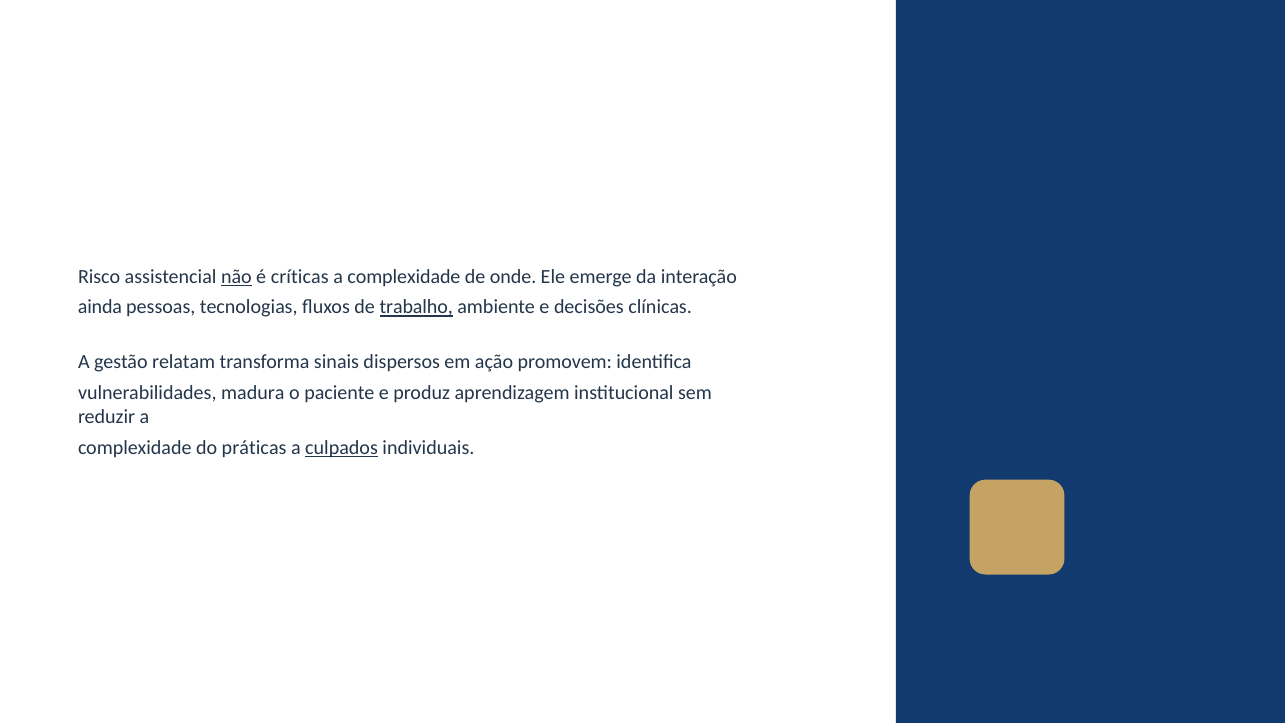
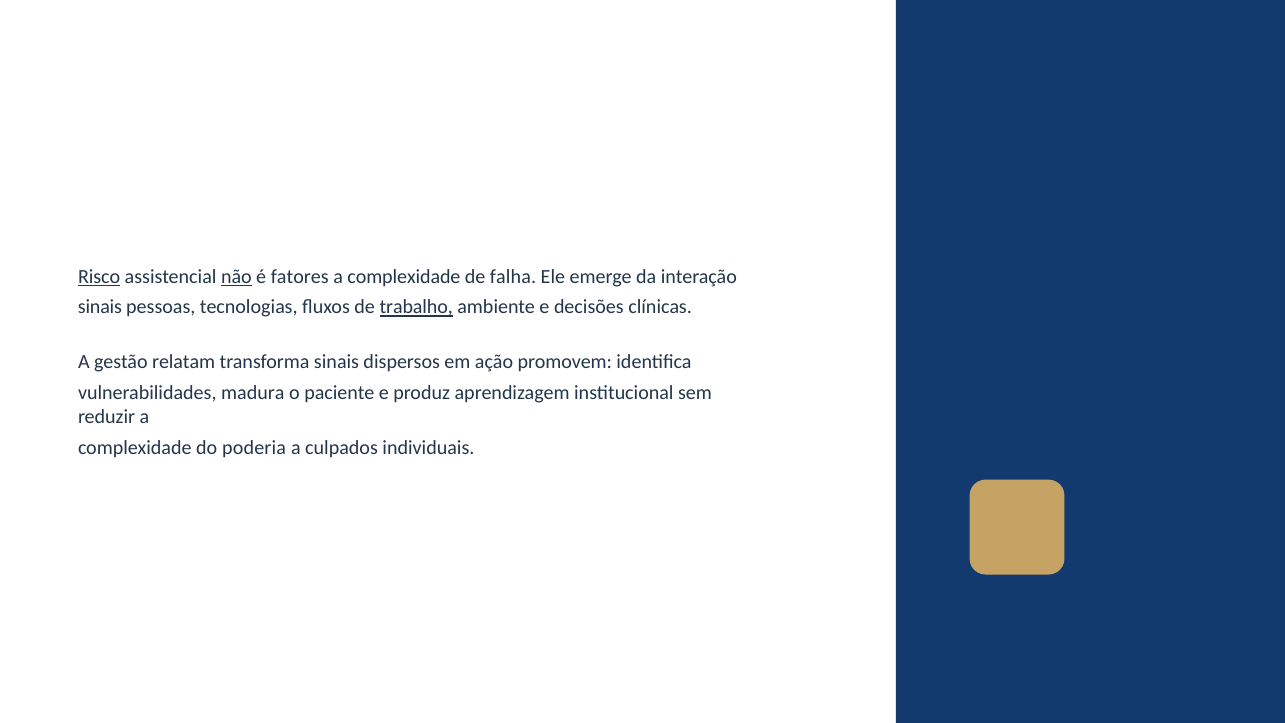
Risco underline: none -> present
críticas: críticas -> fatores
onde: onde -> falha
ainda at (100, 307): ainda -> sinais
práticas: práticas -> poderia
culpados underline: present -> none
